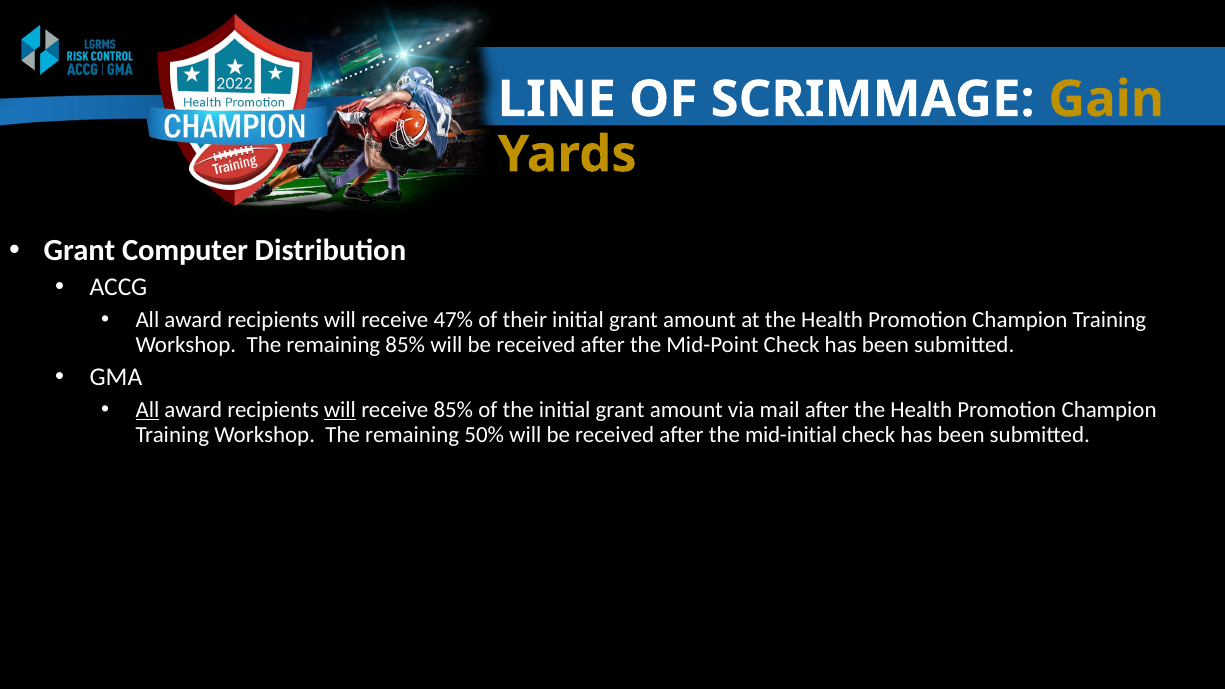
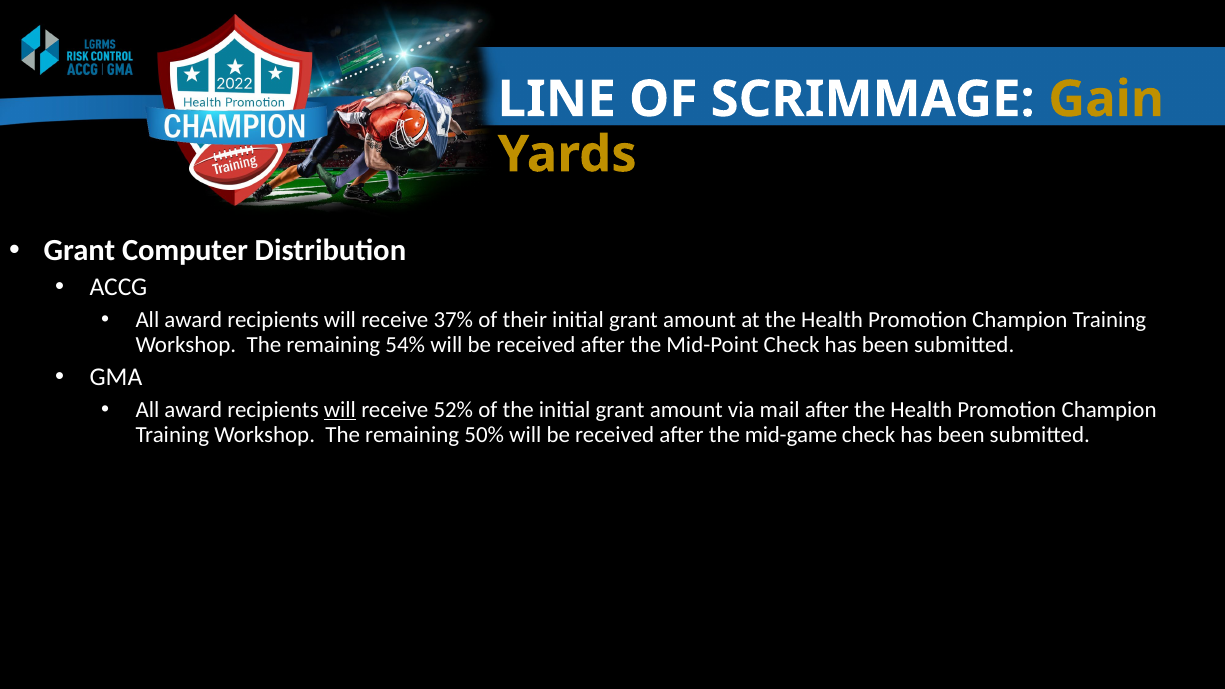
47%: 47% -> 37%
remaining 85%: 85% -> 54%
All at (147, 410) underline: present -> none
receive 85%: 85% -> 52%
mid-initial: mid-initial -> mid-game
